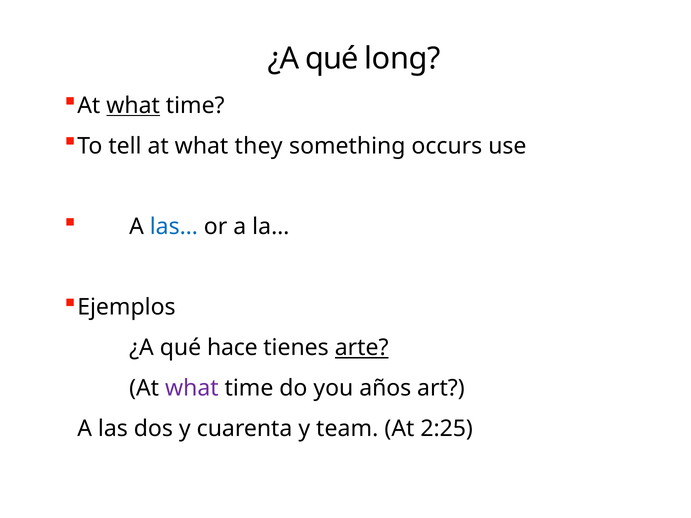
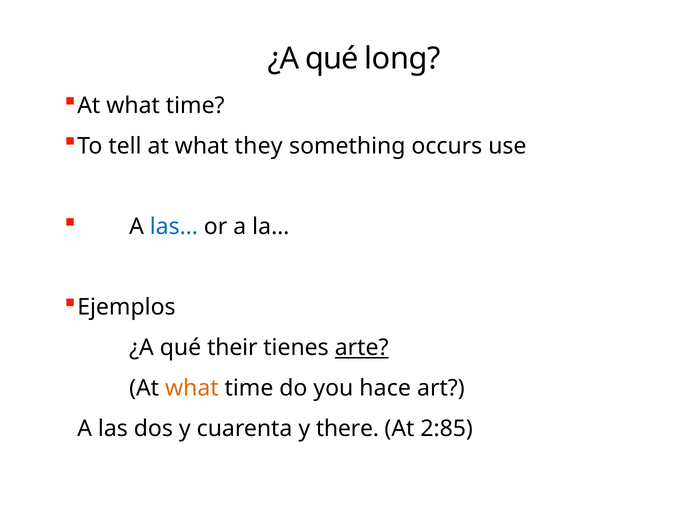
what at (133, 106) underline: present -> none
hace: hace -> their
what at (192, 388) colour: purple -> orange
años: años -> hace
team: team -> there
2:25: 2:25 -> 2:85
